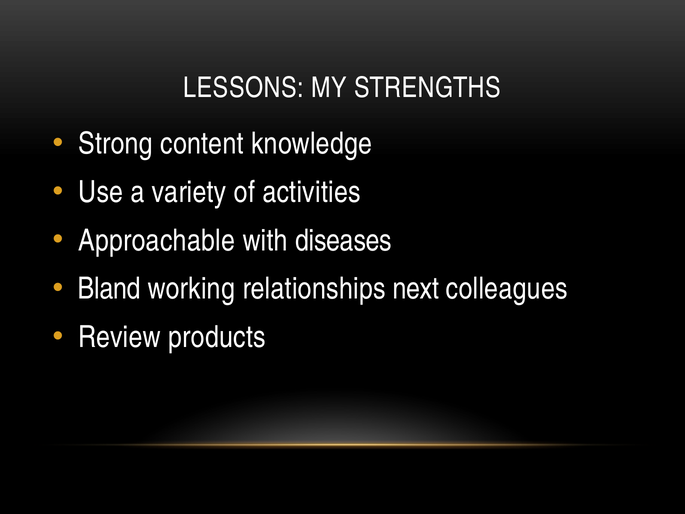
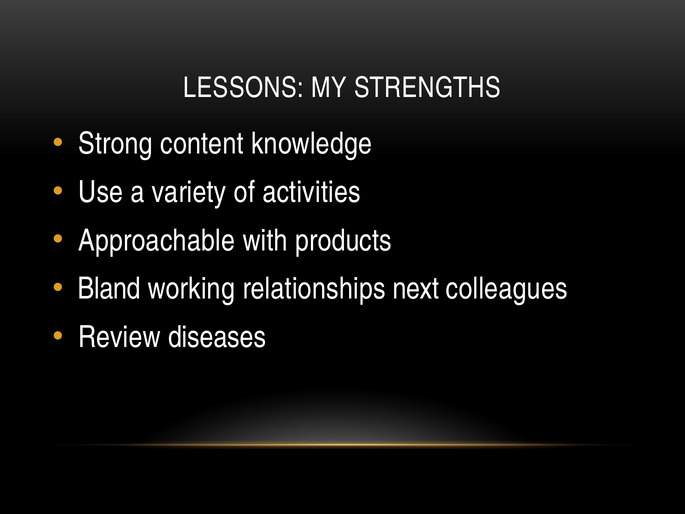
diseases: diseases -> products
products: products -> diseases
